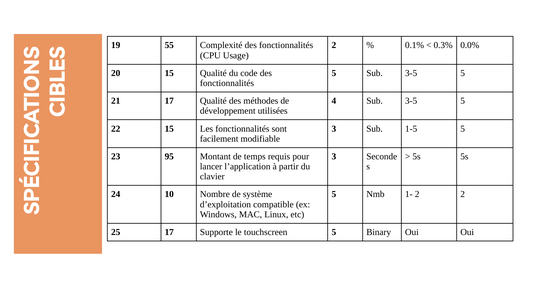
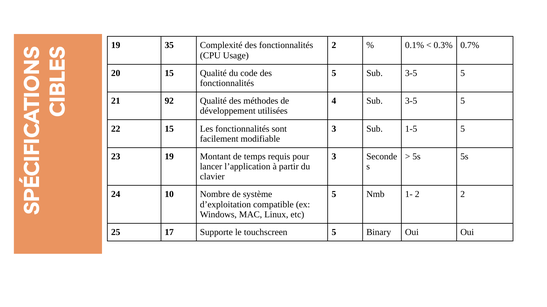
55: 55 -> 35
0.0%: 0.0% -> 0.7%
21 17: 17 -> 92
23 95: 95 -> 19
